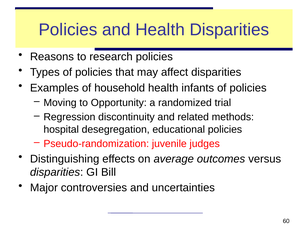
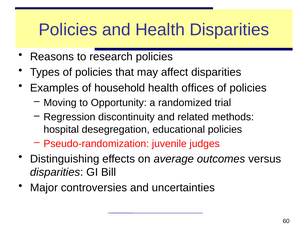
infants: infants -> offices
